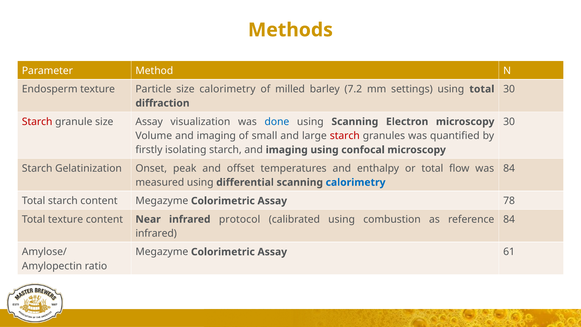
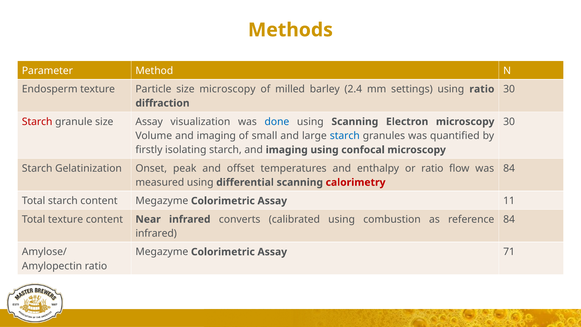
size calorimetry: calorimetry -> microscopy
7.2: 7.2 -> 2.4
using total: total -> ratio
starch at (345, 136) colour: red -> blue
or total: total -> ratio
calorimetry at (356, 182) colour: blue -> red
78: 78 -> 11
protocol: protocol -> converts
61: 61 -> 71
